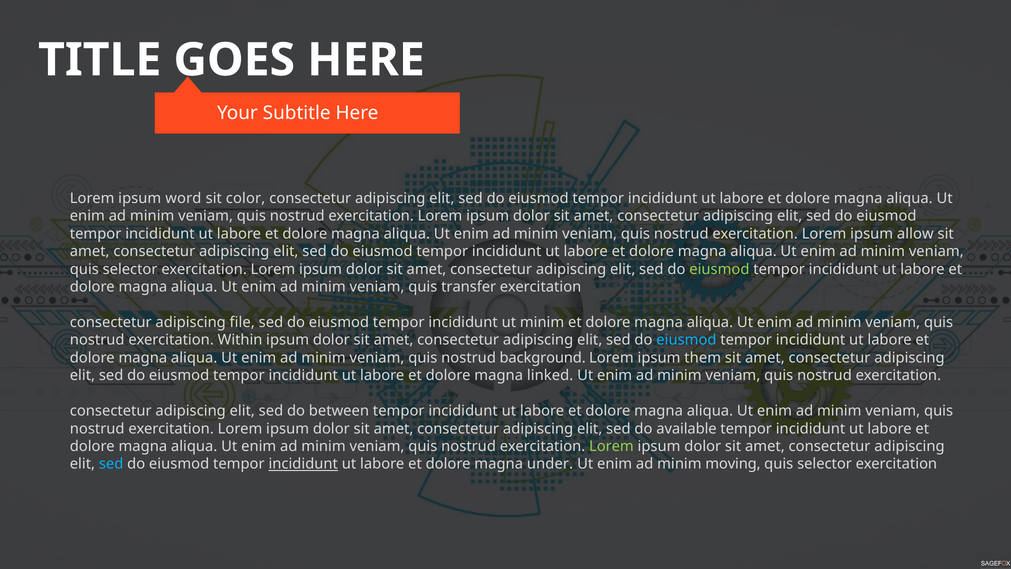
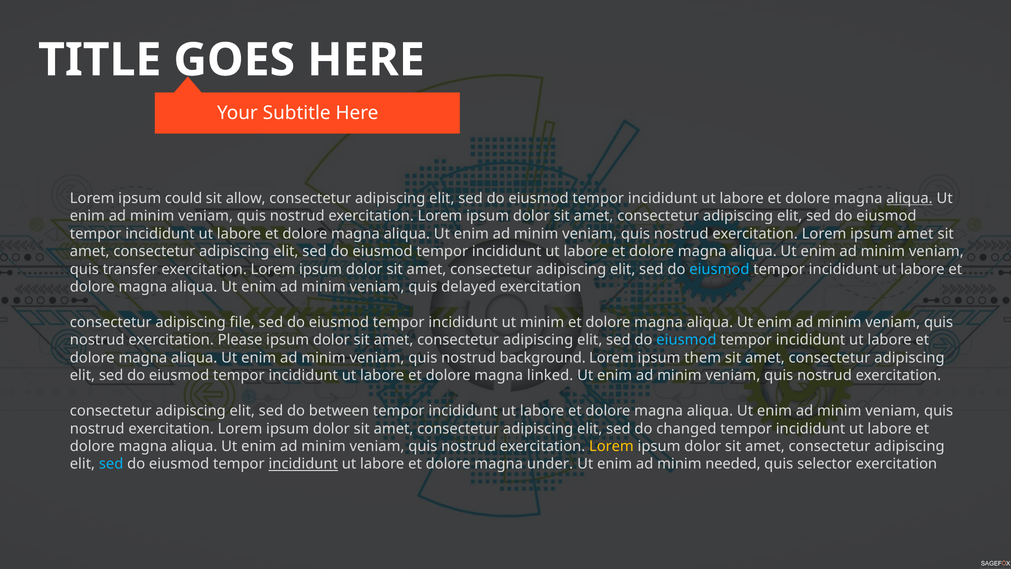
word: word -> could
color: color -> allow
aliqua at (909, 198) underline: none -> present
ipsum allow: allow -> amet
selector at (130, 269): selector -> transfer
eiusmod at (719, 269) colour: light green -> light blue
transfer: transfer -> delayed
Within: Within -> Please
available: available -> changed
Lorem at (611, 446) colour: light green -> yellow
moving: moving -> needed
